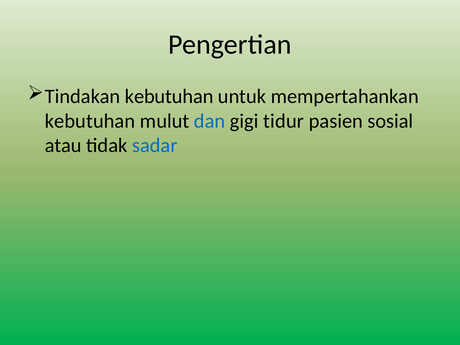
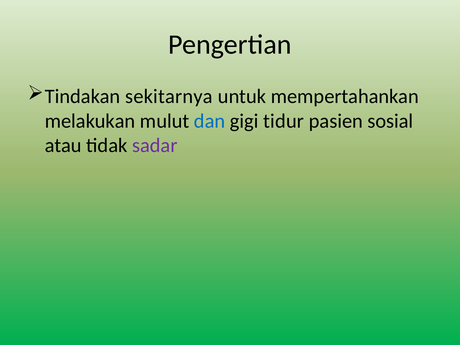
Tindakan kebutuhan: kebutuhan -> sekitarnya
kebutuhan at (90, 121): kebutuhan -> melakukan
sadar colour: blue -> purple
